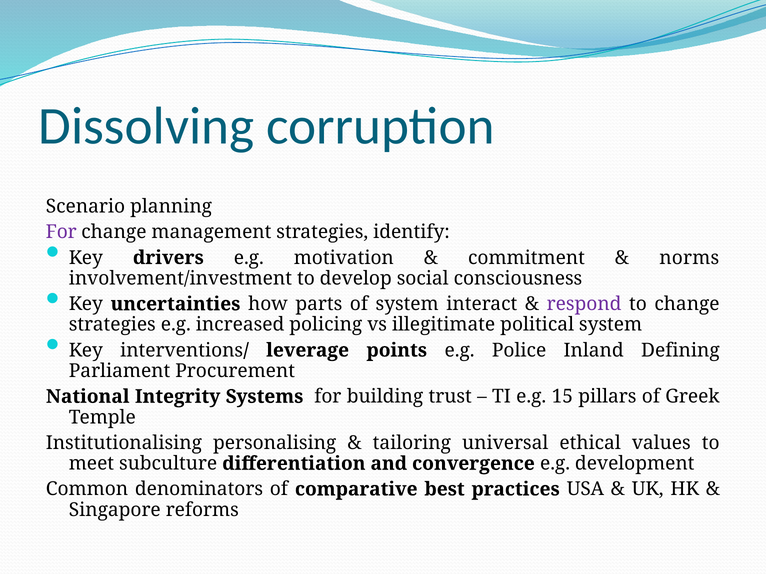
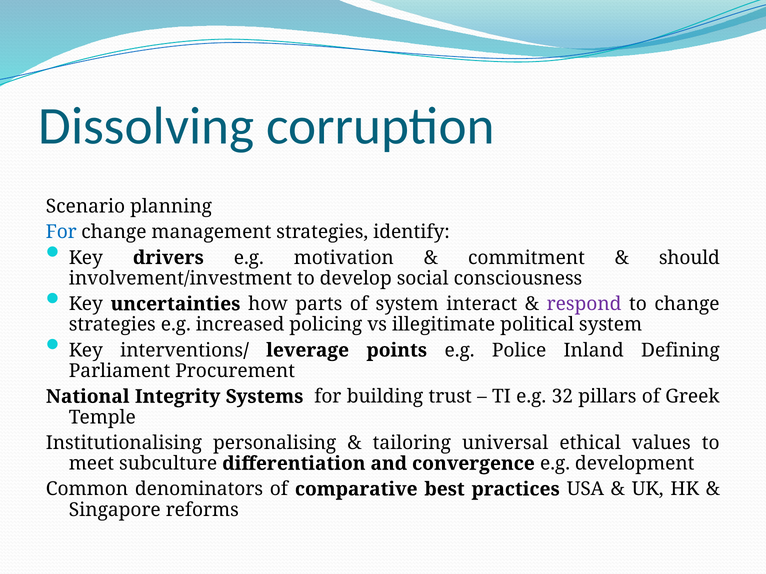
For at (61, 232) colour: purple -> blue
norms: norms -> should
15: 15 -> 32
